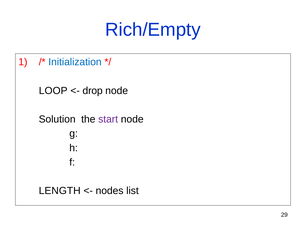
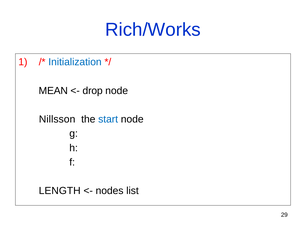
Rich/Empty: Rich/Empty -> Rich/Works
LOOP: LOOP -> MEAN
Solution: Solution -> Nillsson
start colour: purple -> blue
